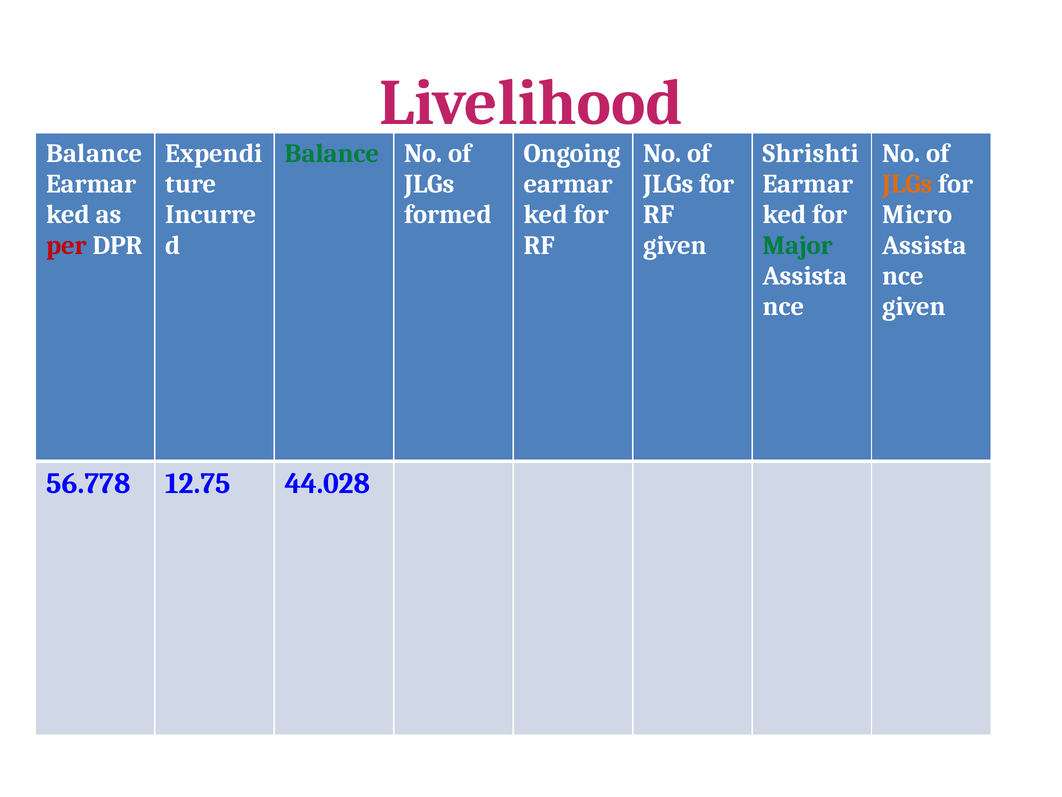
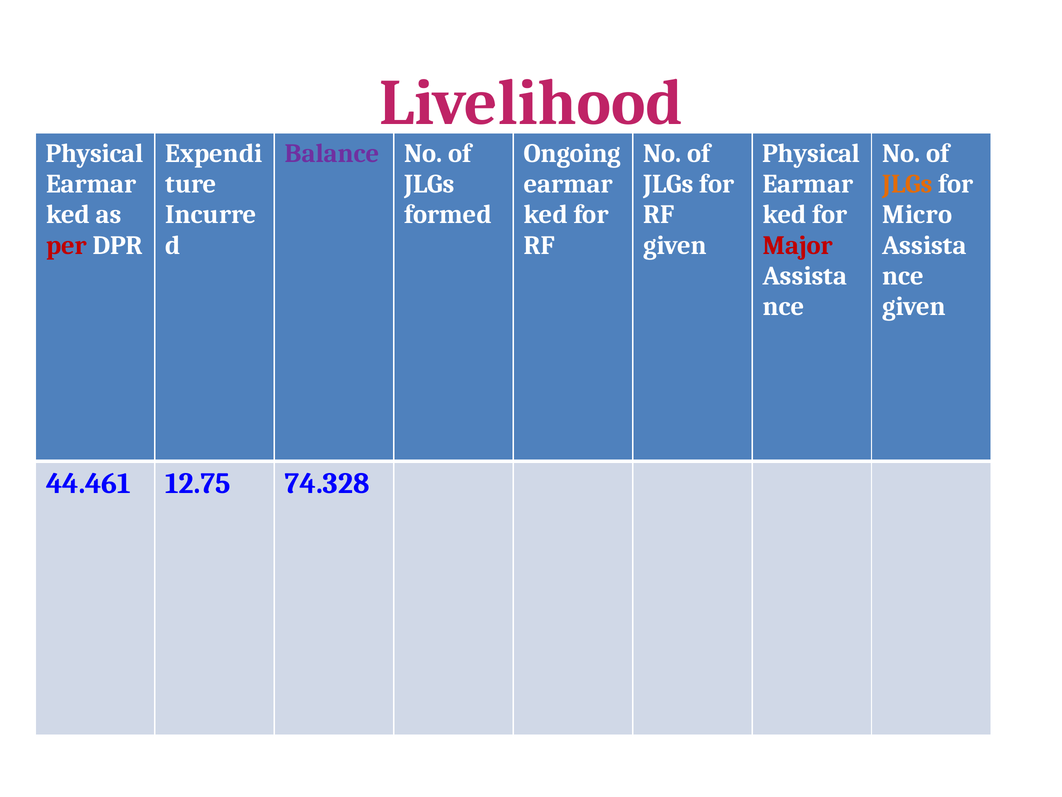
Balance at (94, 153): Balance -> Physical
Balance at (332, 153) colour: green -> purple
Shrishti at (811, 153): Shrishti -> Physical
Major colour: green -> red
56.778: 56.778 -> 44.461
44.028: 44.028 -> 74.328
